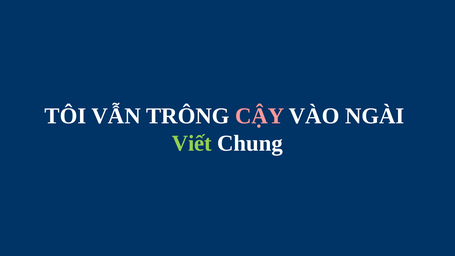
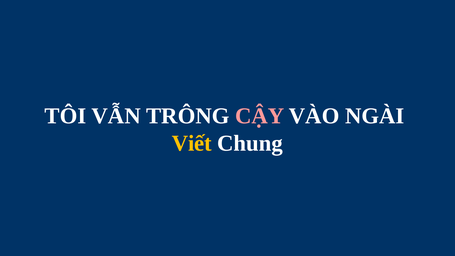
Viết colour: light green -> yellow
